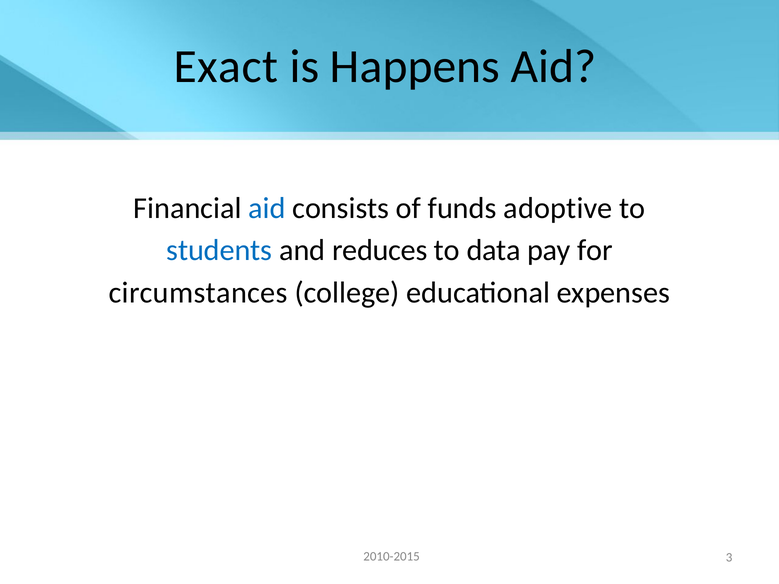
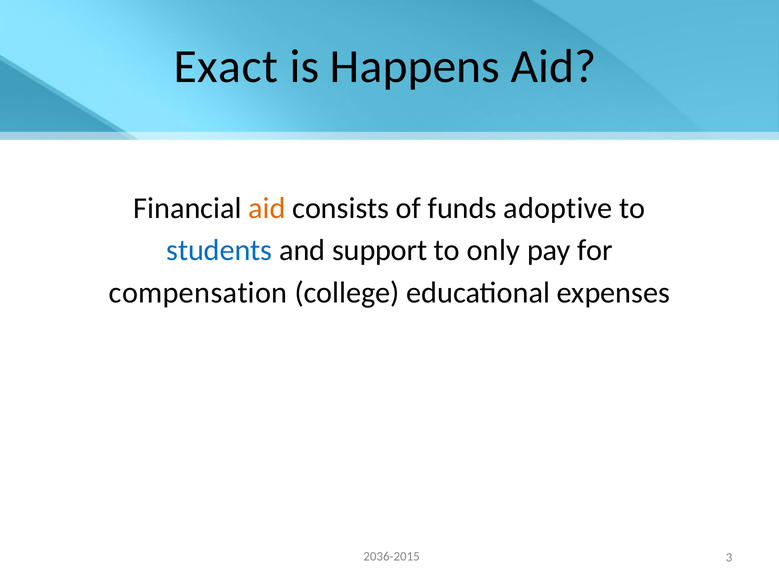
aid at (267, 208) colour: blue -> orange
reduces: reduces -> support
data: data -> only
circumstances: circumstances -> compensation
2010-2015: 2010-2015 -> 2036-2015
